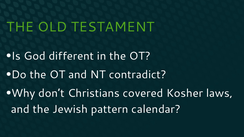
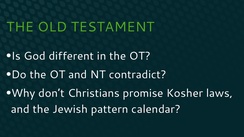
covered: covered -> promise
